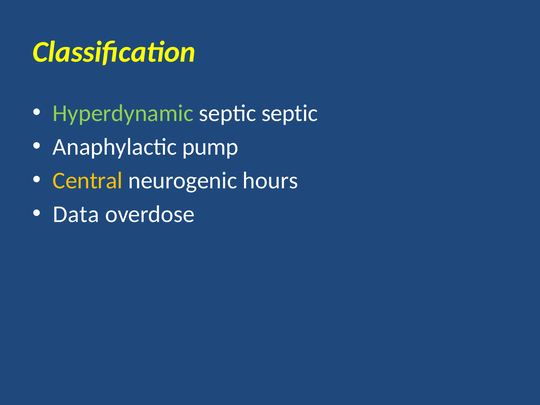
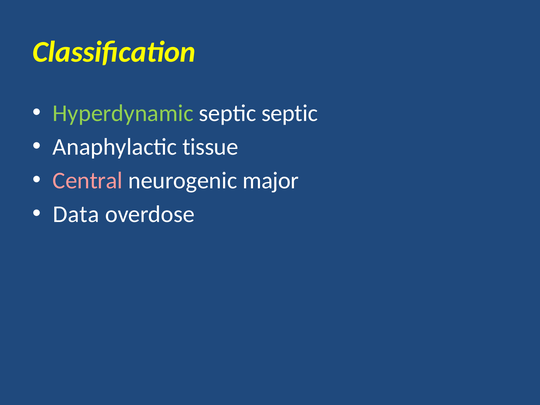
pump: pump -> tissue
Central colour: yellow -> pink
hours: hours -> major
